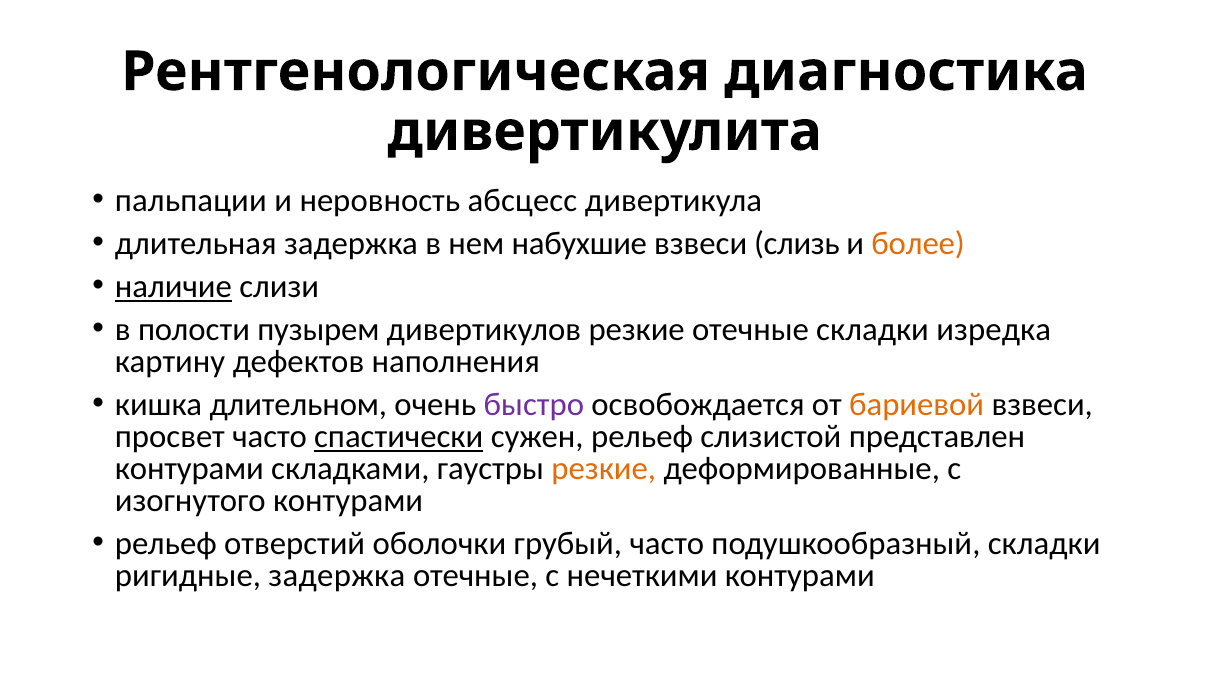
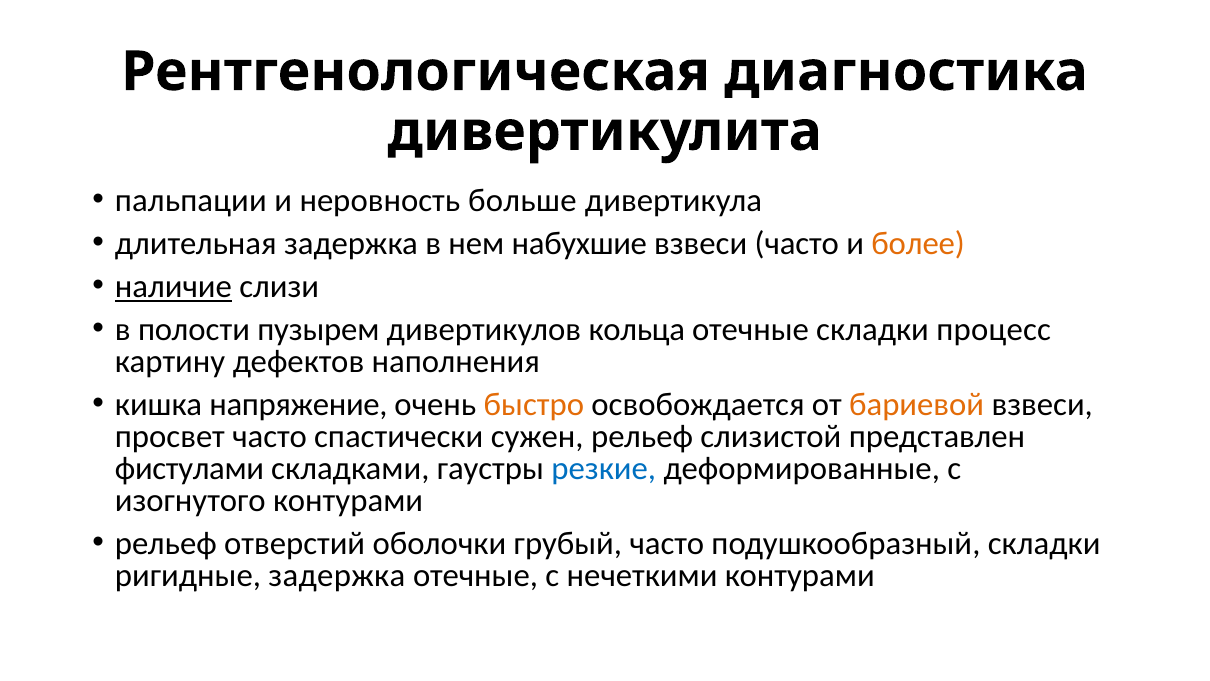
абсцесс: абсцесс -> больше
взвеси слизь: слизь -> часто
дивертикулов резкие: резкие -> кольца
изредка: изредка -> процесс
длительном: длительном -> напряжение
быстро colour: purple -> orange
спастически underline: present -> none
контурами at (189, 469): контурами -> фистулами
резкие at (604, 469) colour: orange -> blue
